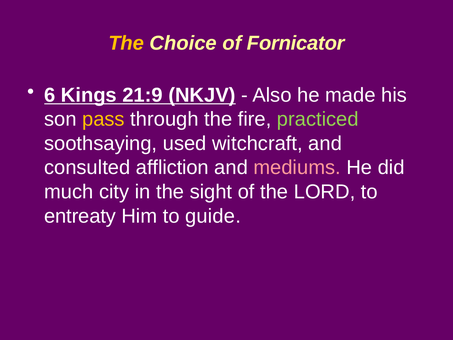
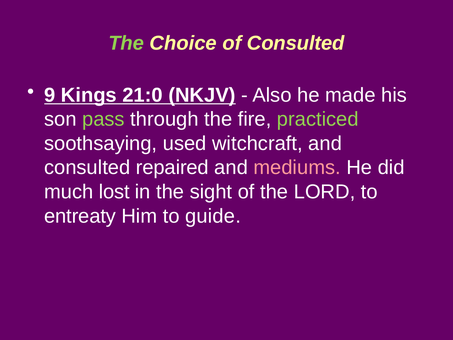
The at (126, 43) colour: yellow -> light green
of Fornicator: Fornicator -> Consulted
6: 6 -> 9
21:9: 21:9 -> 21:0
pass colour: yellow -> light green
affliction: affliction -> repaired
city: city -> lost
